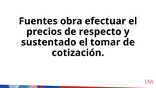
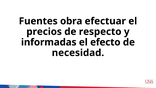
sustentado: sustentado -> informadas
tomar: tomar -> efecto
cotización: cotización -> necesidad
